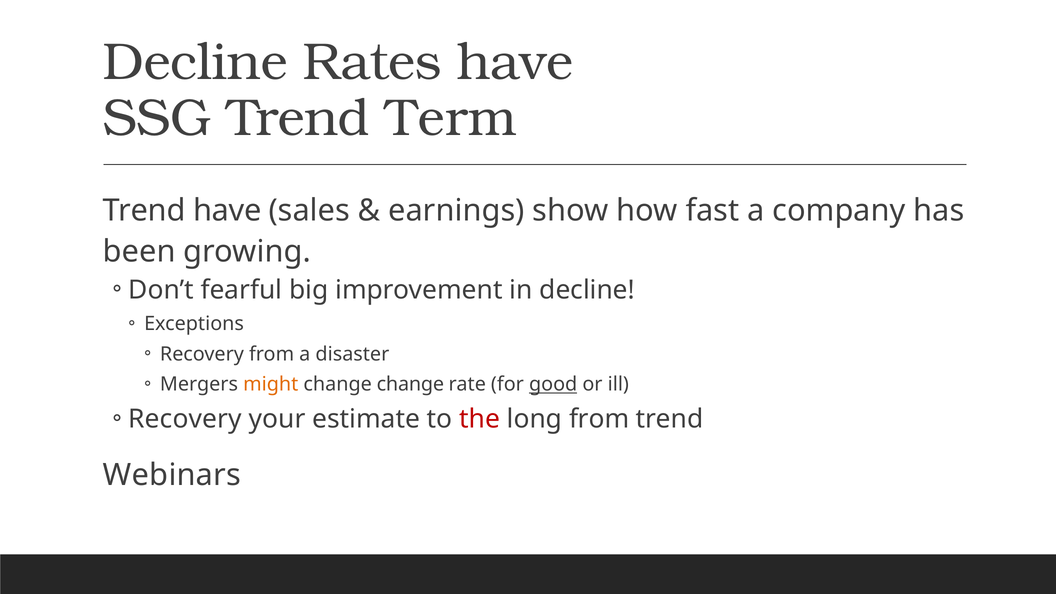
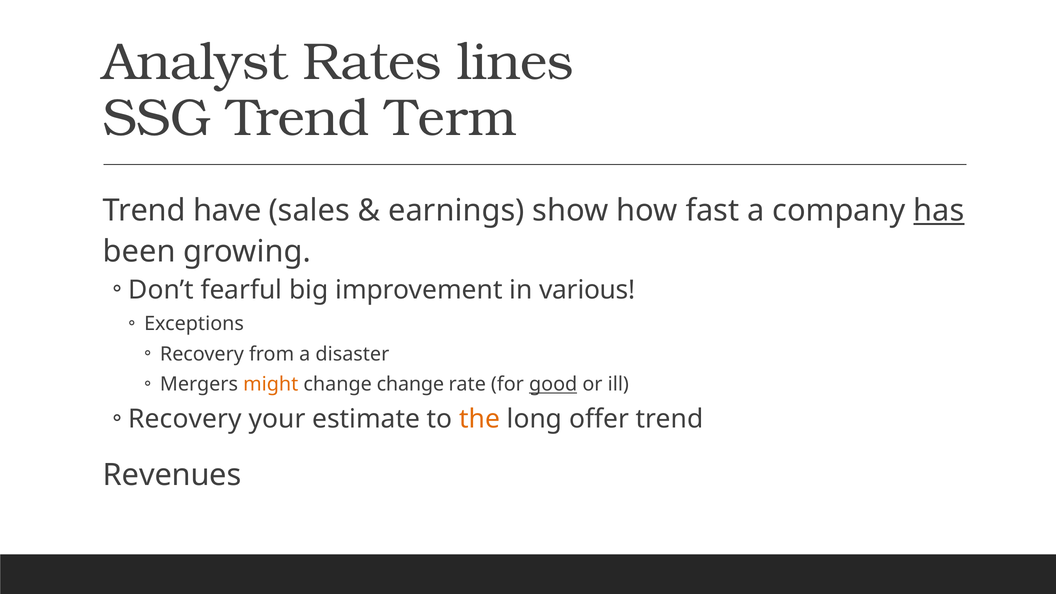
Decline at (195, 62): Decline -> Analyst
Rates have: have -> lines
has underline: none -> present
in decline: decline -> various
the colour: red -> orange
long from: from -> offer
Webinars: Webinars -> Revenues
